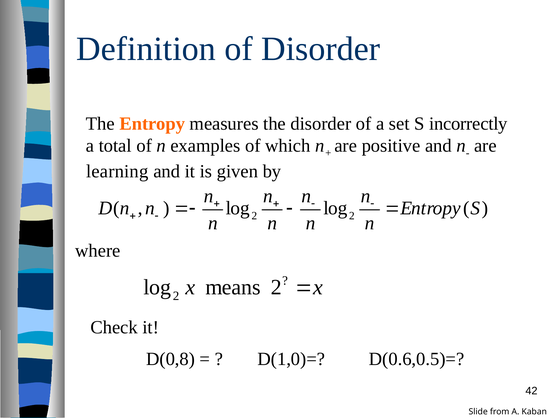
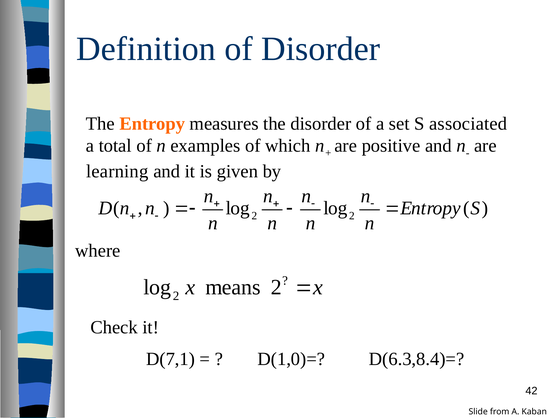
incorrectly: incorrectly -> associated
D(0,8: D(0,8 -> D(7,1
D(0.6,0.5)=: D(0.6,0.5)= -> D(6.3,8.4)=
